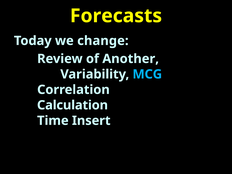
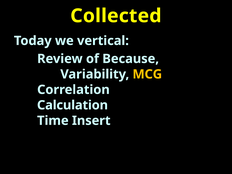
Forecasts: Forecasts -> Collected
change: change -> vertical
Another: Another -> Because
MCG colour: light blue -> yellow
